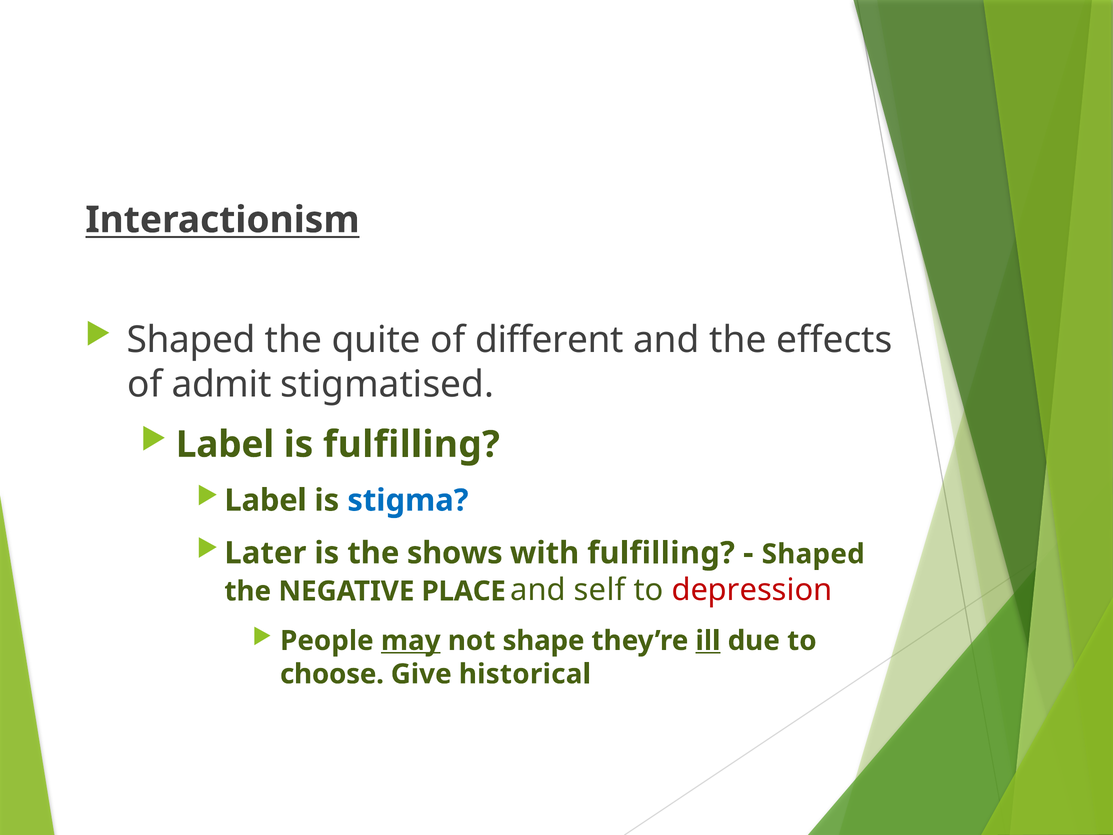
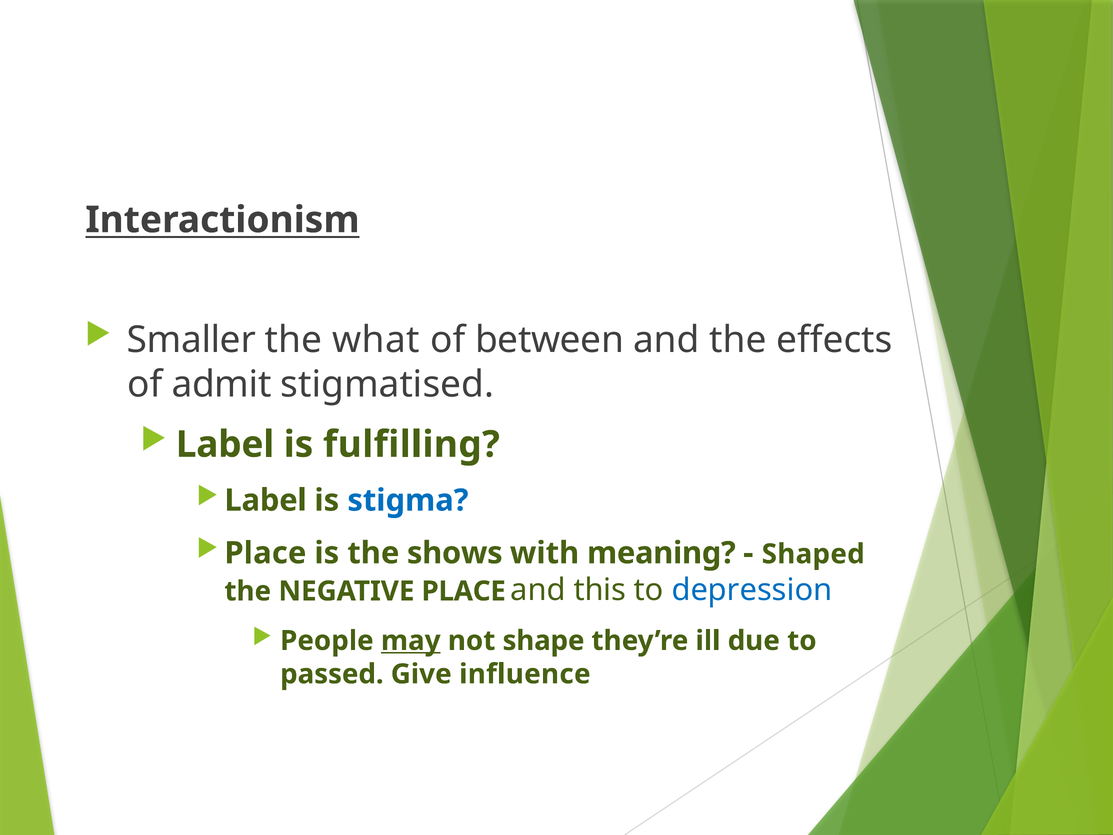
Shaped at (191, 340): Shaped -> Smaller
quite: quite -> what
different: different -> between
Later at (265, 553): Later -> Place
with fulfilling: fulfilling -> meaning
self: self -> this
depression colour: red -> blue
ill underline: present -> none
choose: choose -> passed
historical: historical -> influence
